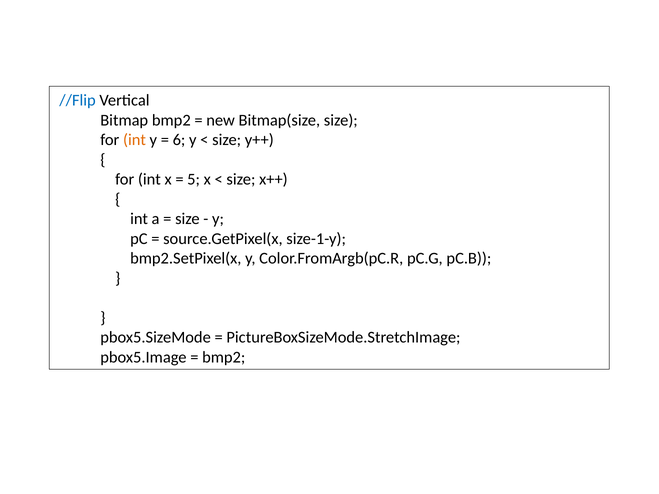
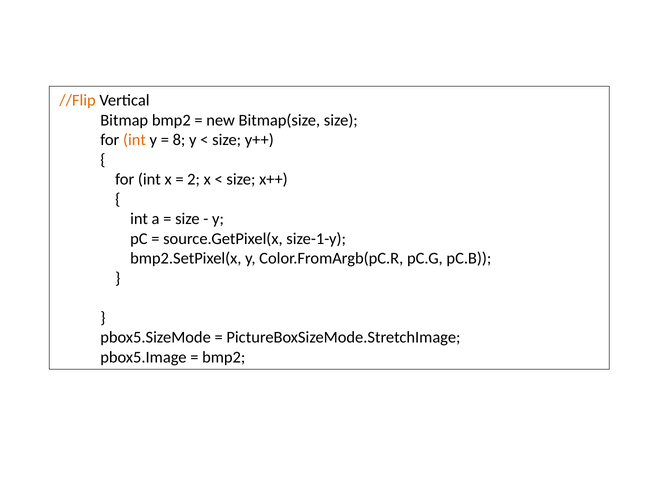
//Flip colour: blue -> orange
6: 6 -> 8
5: 5 -> 2
